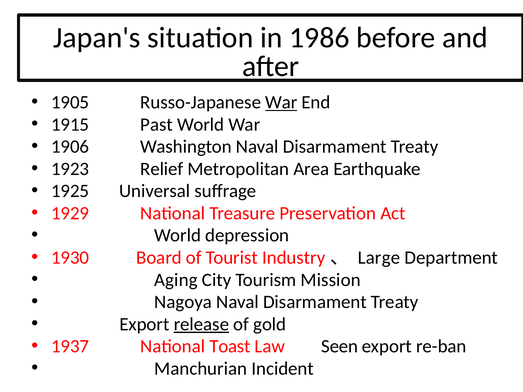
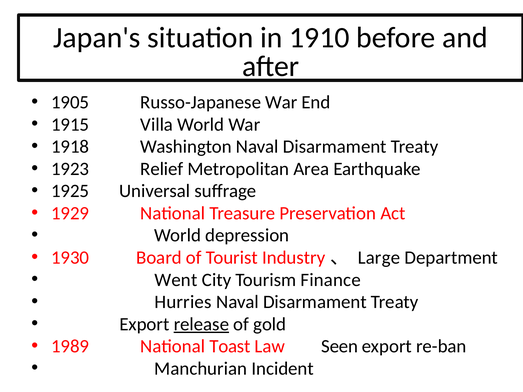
1986: 1986 -> 1910
War at (281, 102) underline: present -> none
Past: Past -> Villa
1906: 1906 -> 1918
Aging: Aging -> Went
Mission: Mission -> Finance
Nagoya: Nagoya -> Hurries
1937: 1937 -> 1989
